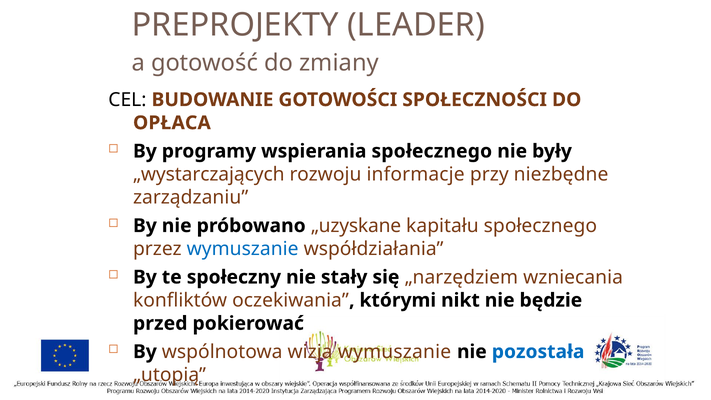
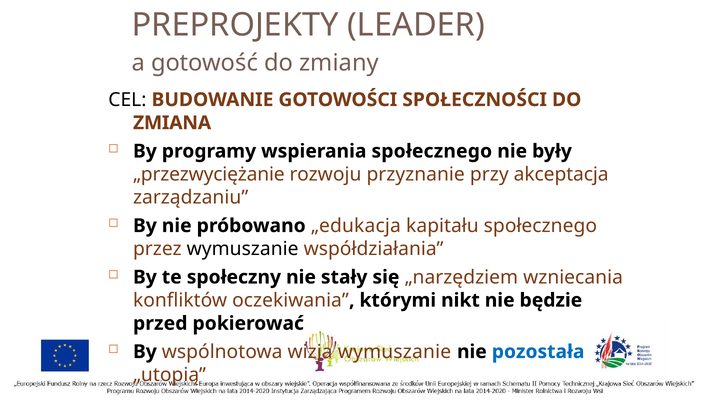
OPŁACA: OPŁACA -> ZMIANA
„wystarczających: „wystarczających -> „przezwyciężanie
informacje: informacje -> przyznanie
niezbędne: niezbędne -> akceptacja
„uzyskane: „uzyskane -> „edukacja
wymuszanie at (243, 249) colour: blue -> black
